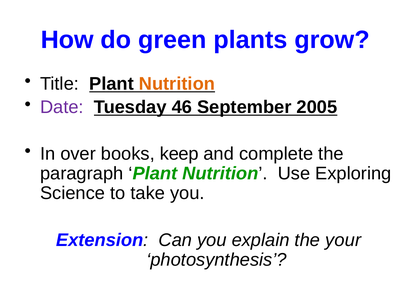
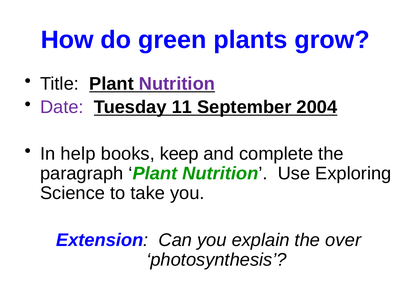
Nutrition at (177, 84) colour: orange -> purple
46: 46 -> 11
2005: 2005 -> 2004
over: over -> help
your: your -> over
